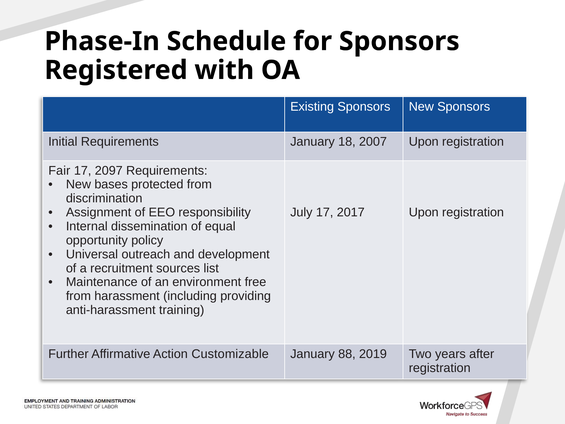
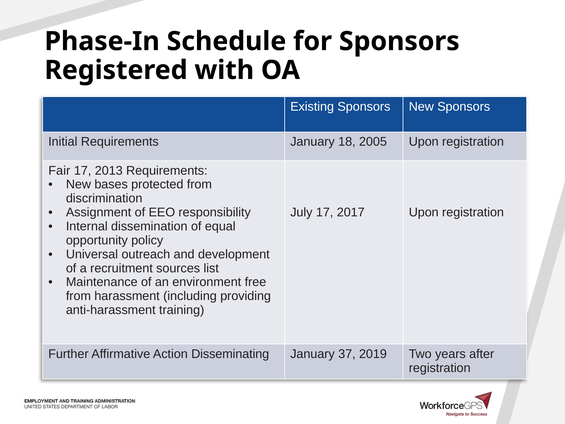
2007: 2007 -> 2005
2097: 2097 -> 2013
Customizable: Customizable -> Disseminating
88: 88 -> 37
